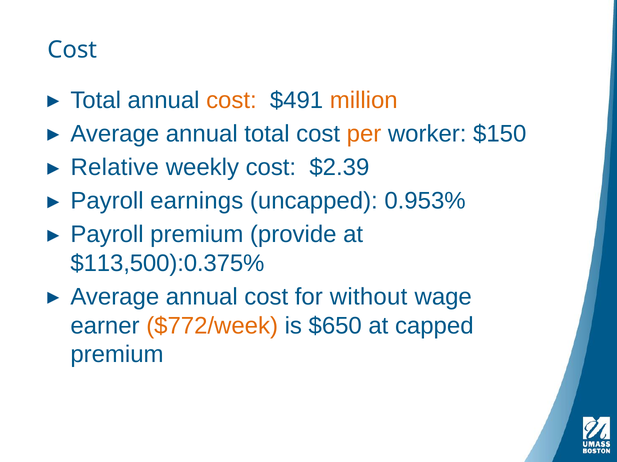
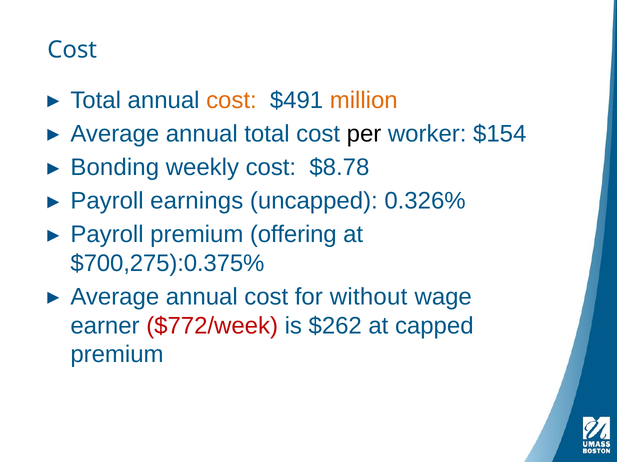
per colour: orange -> black
$150: $150 -> $154
Relative: Relative -> Bonding
$2.39: $2.39 -> $8.78
0.953%: 0.953% -> 0.326%
provide: provide -> offering
$113,500):0.375%: $113,500):0.375% -> $700,275):0.375%
$772/week colour: orange -> red
$650: $650 -> $262
